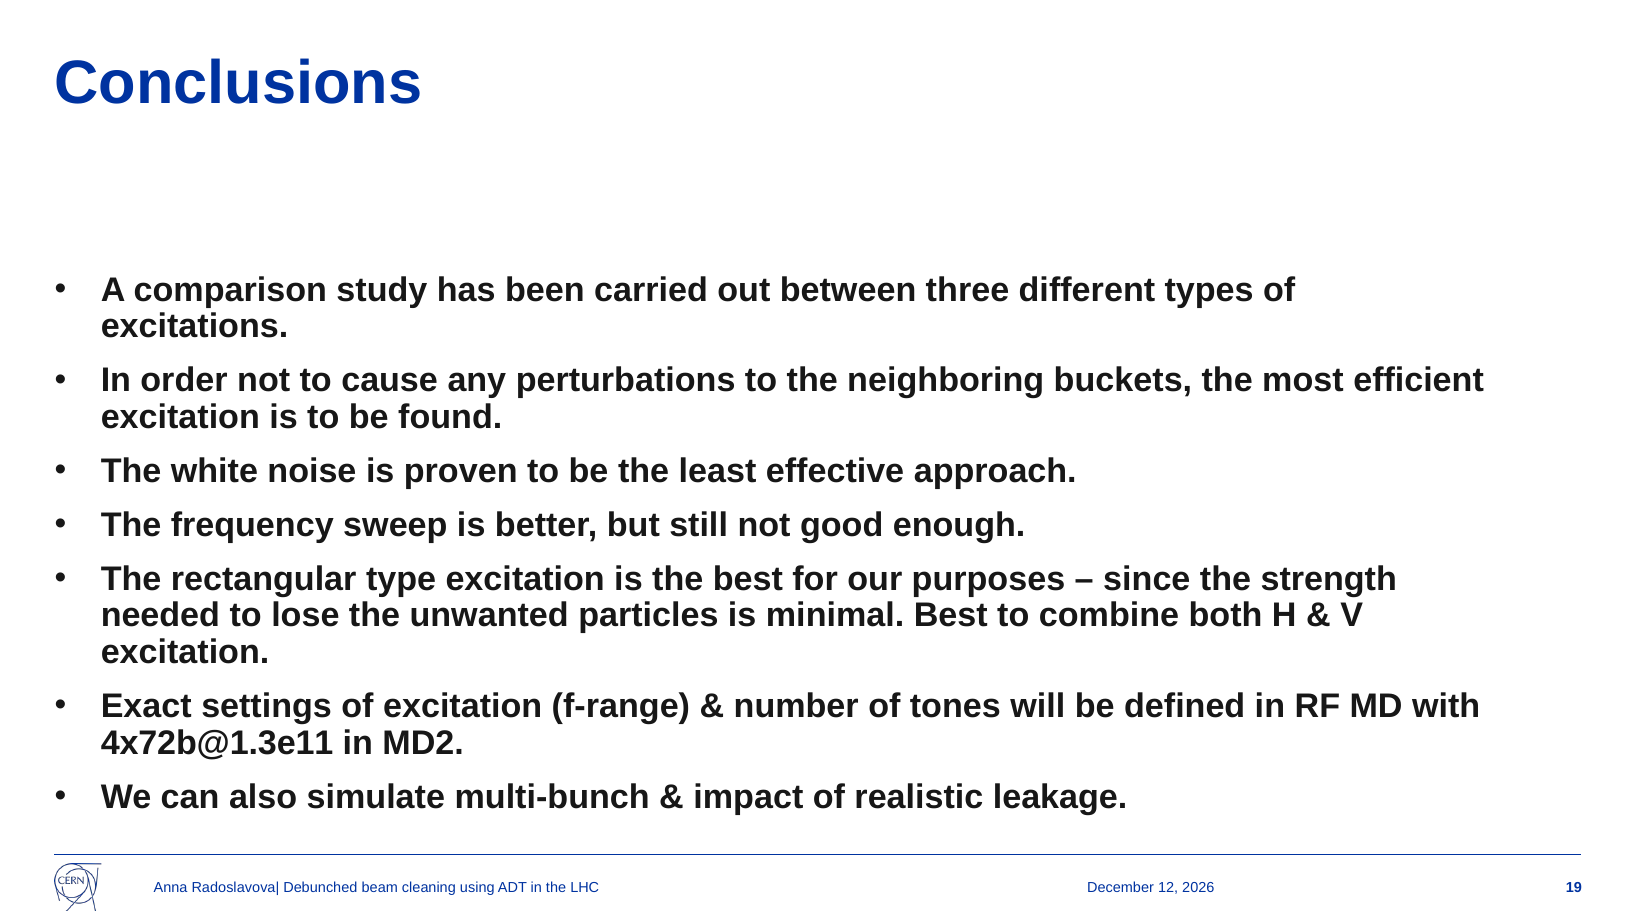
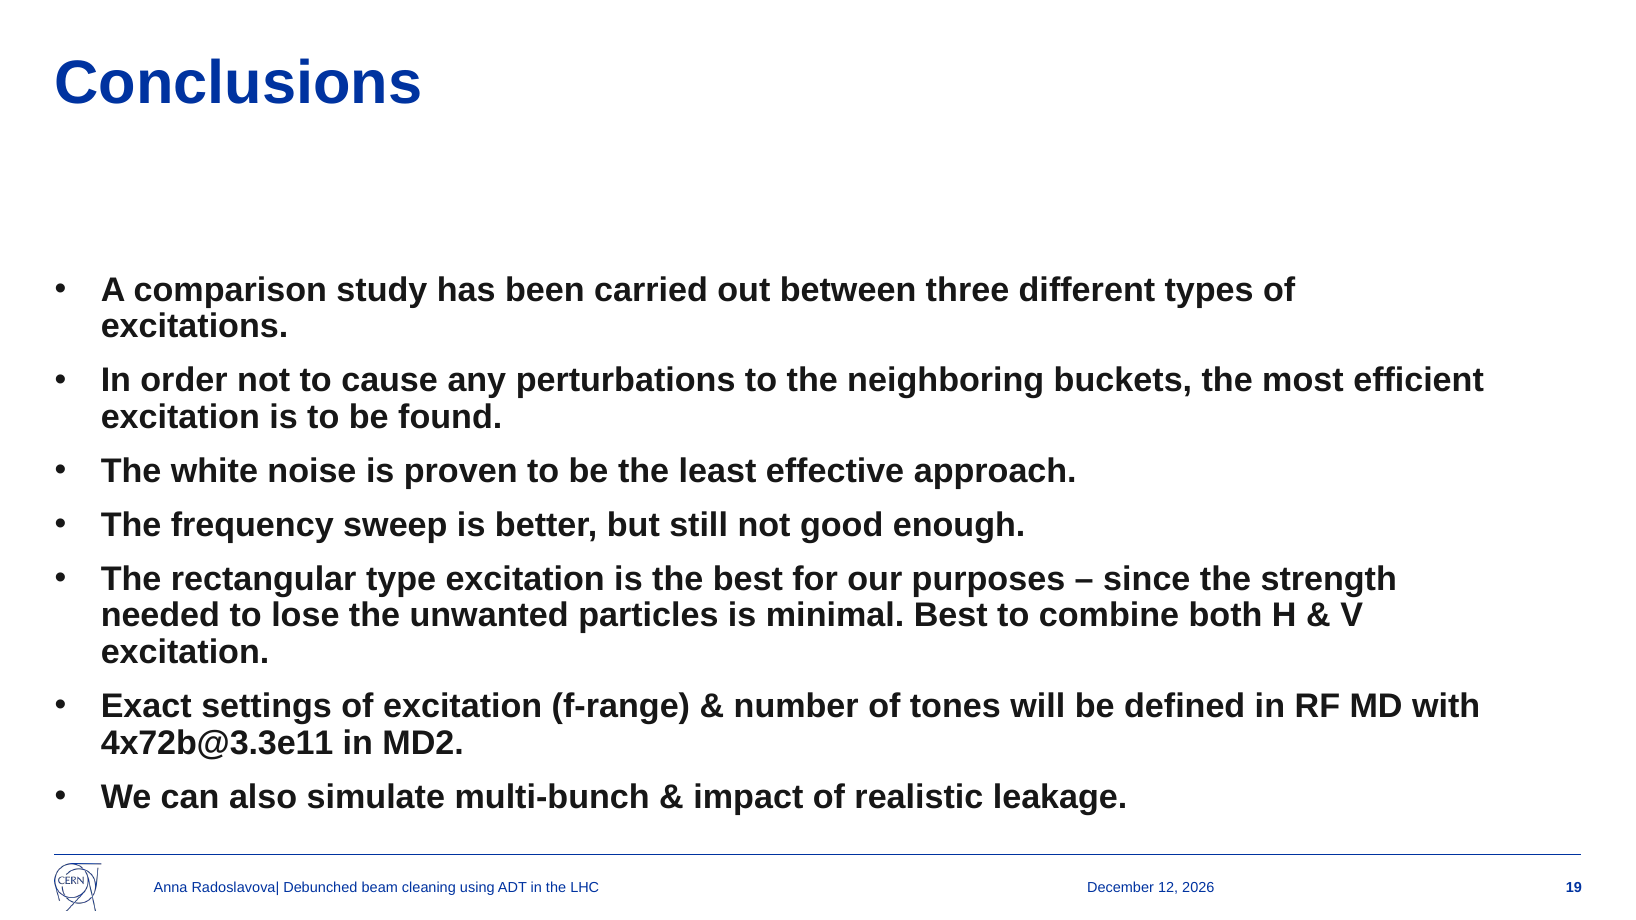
4x72b@1.3e11: 4x72b@1.3e11 -> 4x72b@3.3e11
